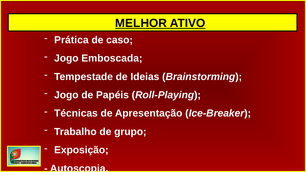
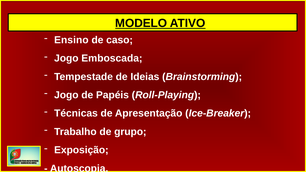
MELHOR: MELHOR -> MODELO
Prática: Prática -> Ensino
